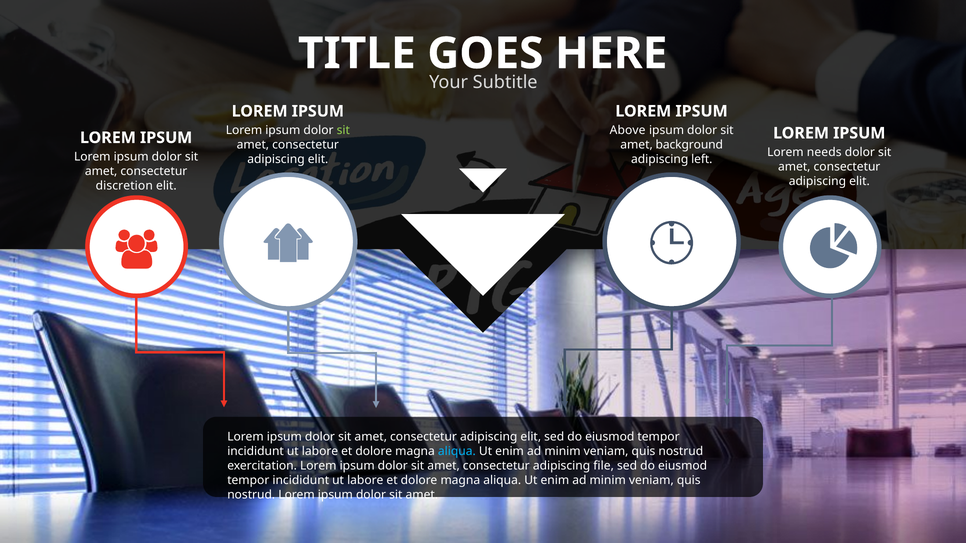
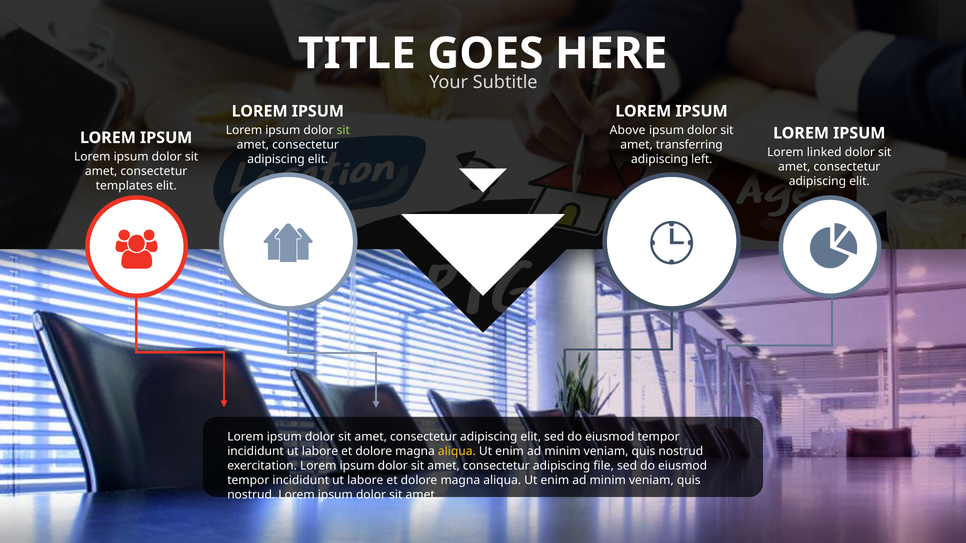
background: background -> transferring
needs: needs -> linked
discretion: discretion -> templates
aliqua at (457, 452) colour: light blue -> yellow
